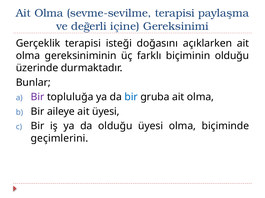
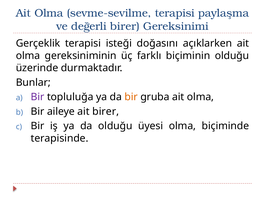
değerli içine: içine -> birer
bir at (131, 97) colour: blue -> orange
ait üyesi: üyesi -> birer
geçimlerini: geçimlerini -> terapisinde
